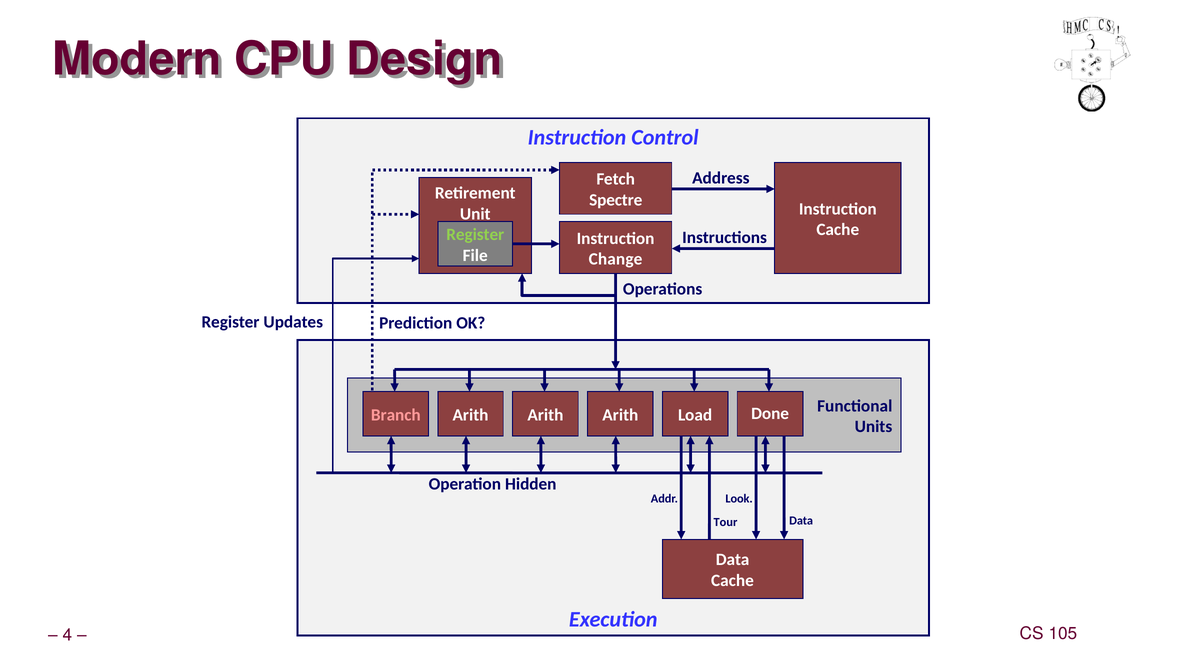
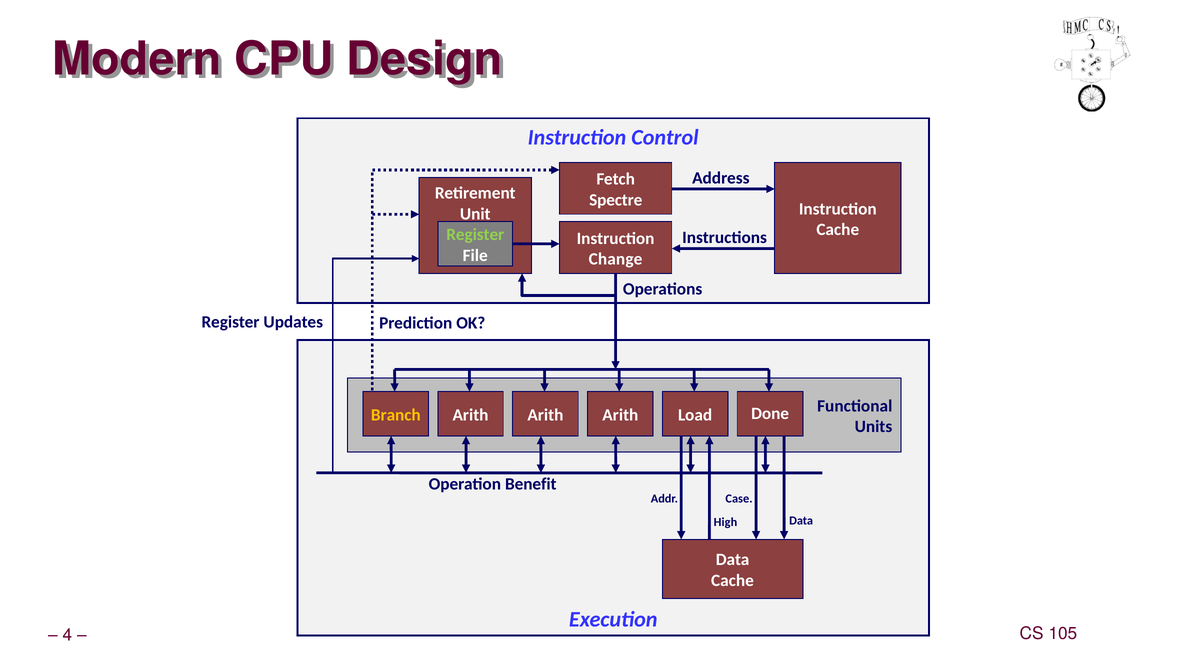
Branch colour: pink -> yellow
Hidden: Hidden -> Benefit
Look: Look -> Case
Tour: Tour -> High
